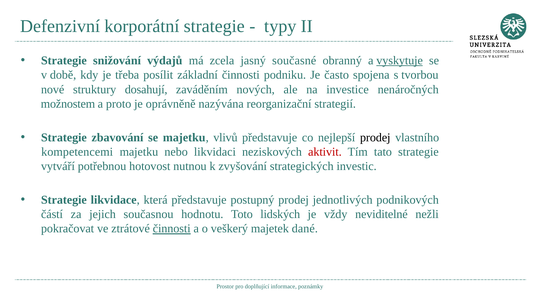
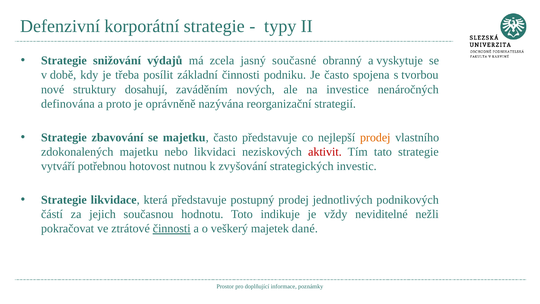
vyskytuje underline: present -> none
možnostem: možnostem -> definována
majetku vlivů: vlivů -> často
prodej at (375, 137) colour: black -> orange
kompetencemi: kompetencemi -> zdokonalených
lidských: lidských -> indikuje
